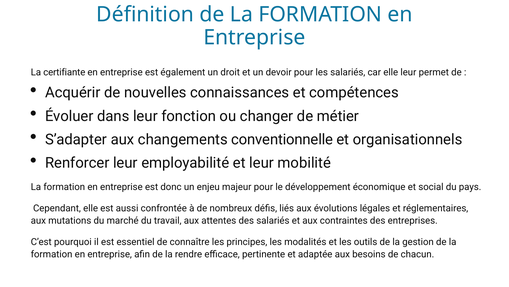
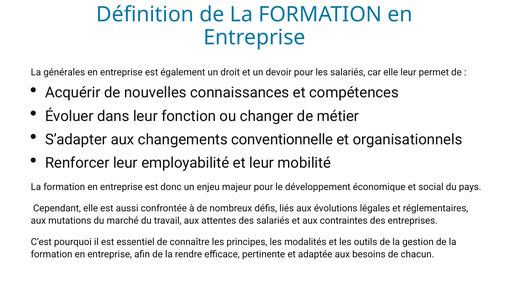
certifiante: certifiante -> générales
